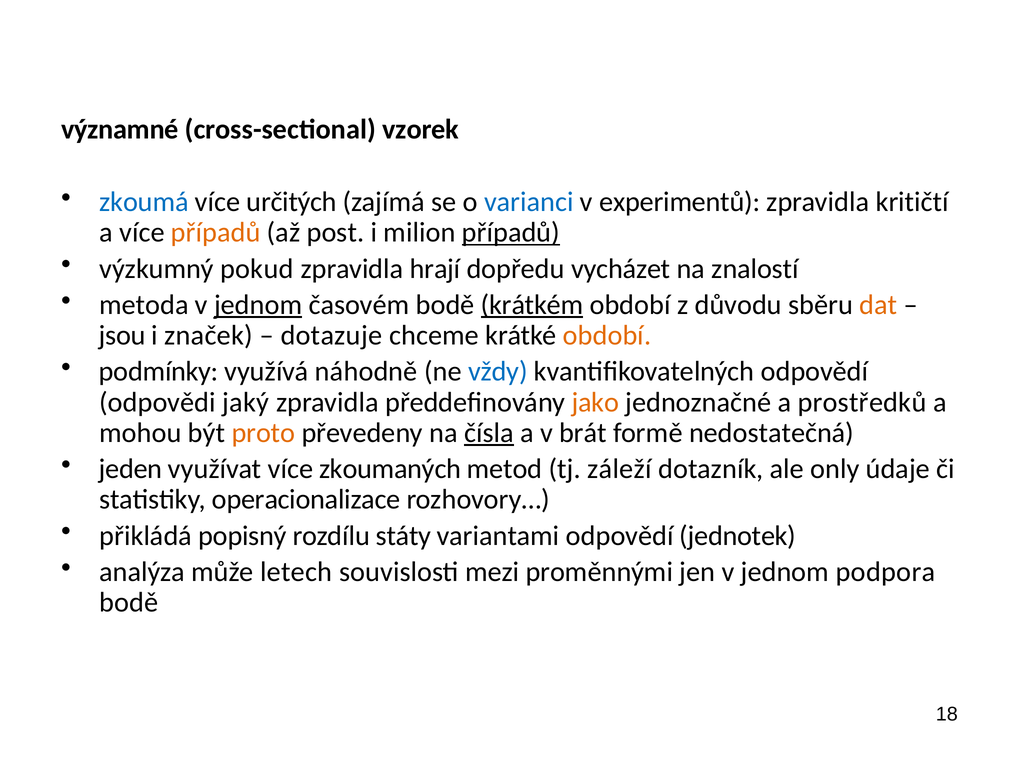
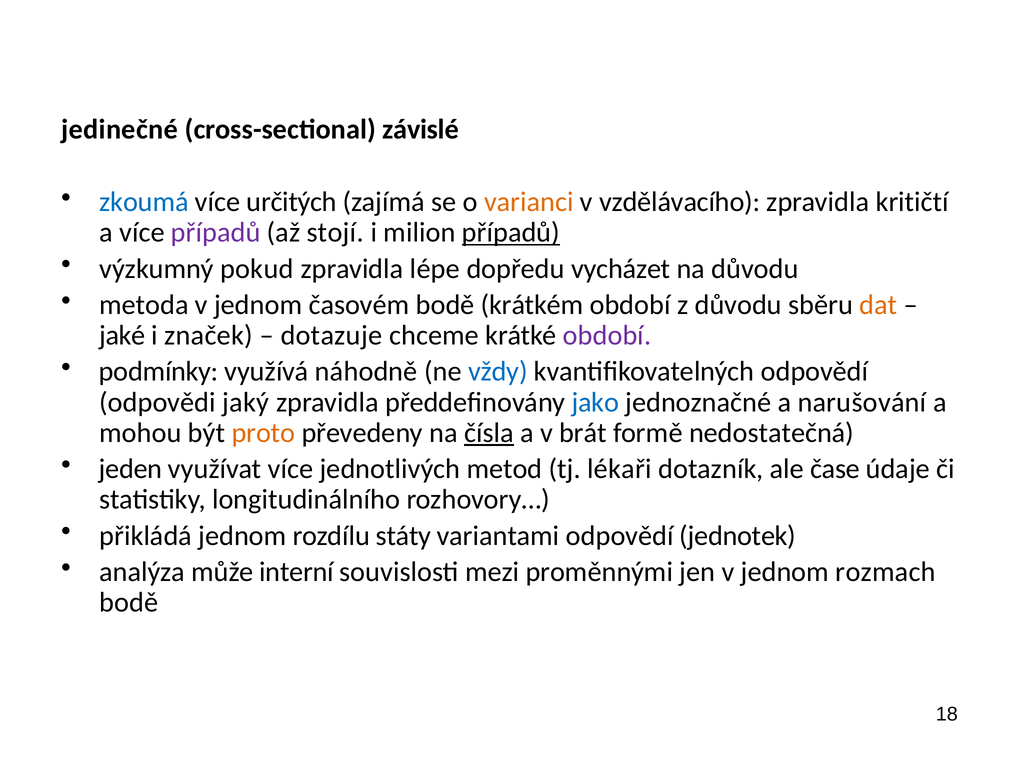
významné: významné -> jedinečné
vzorek: vzorek -> závislé
varianci colour: blue -> orange
experimentů: experimentů -> vzdělávacího
případů at (216, 233) colour: orange -> purple
post: post -> stojí
hrají: hrají -> lépe
na znalostí: znalostí -> důvodu
jednom at (258, 305) underline: present -> none
krátkém underline: present -> none
jsou: jsou -> jaké
období at (607, 336) colour: orange -> purple
jako colour: orange -> blue
prostředků: prostředků -> narušování
zkoumaných: zkoumaných -> jednotlivých
záleží: záleží -> lékaři
only: only -> čase
operacionalizace: operacionalizace -> longitudinálního
přikládá popisný: popisný -> jednom
letech: letech -> interní
podpora: podpora -> rozmach
